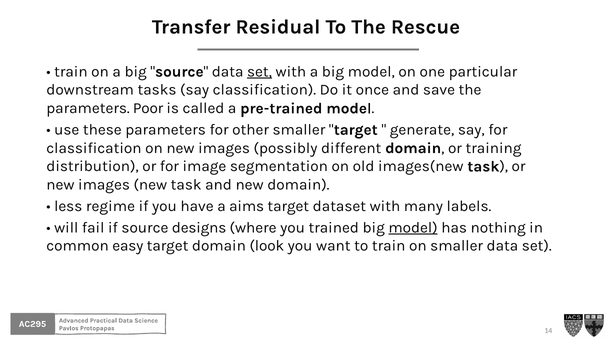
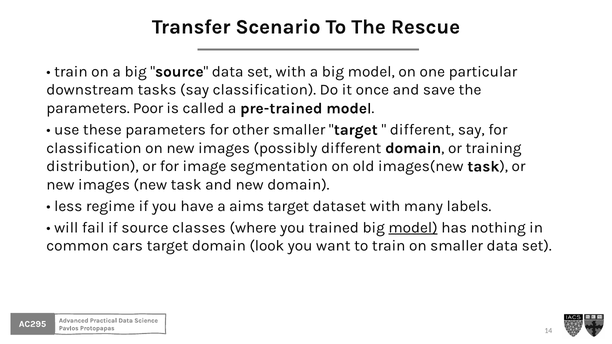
Residual: Residual -> Scenario
set at (260, 72) underline: present -> none
generate at (422, 130): generate -> different
designs: designs -> classes
easy: easy -> cars
